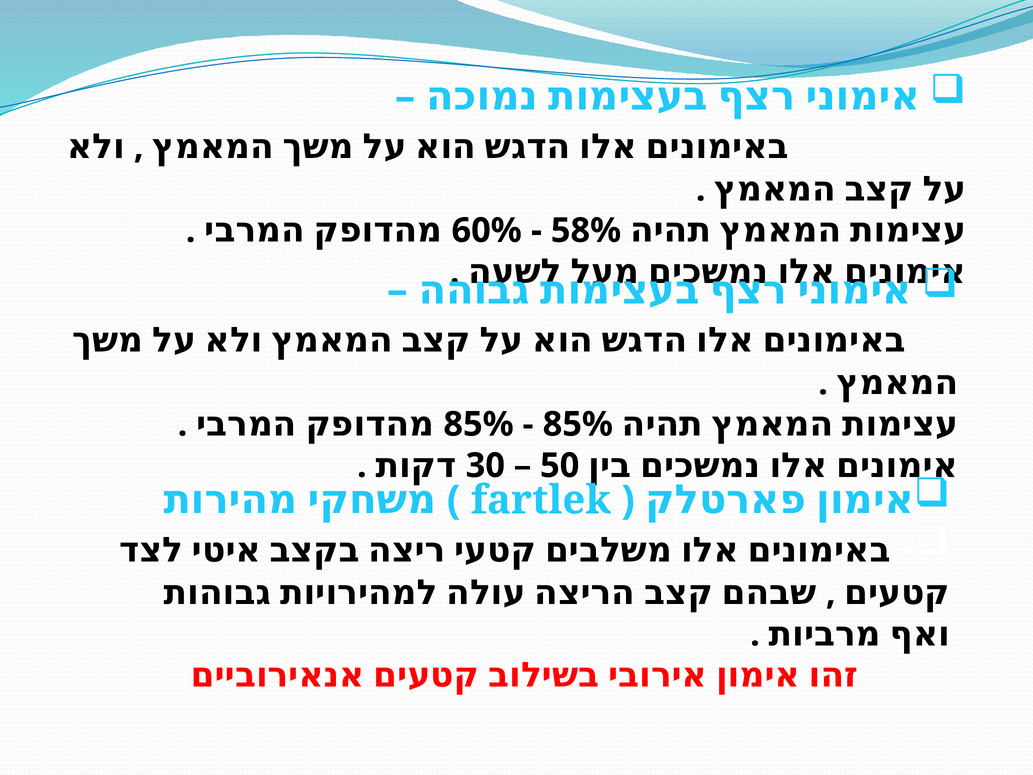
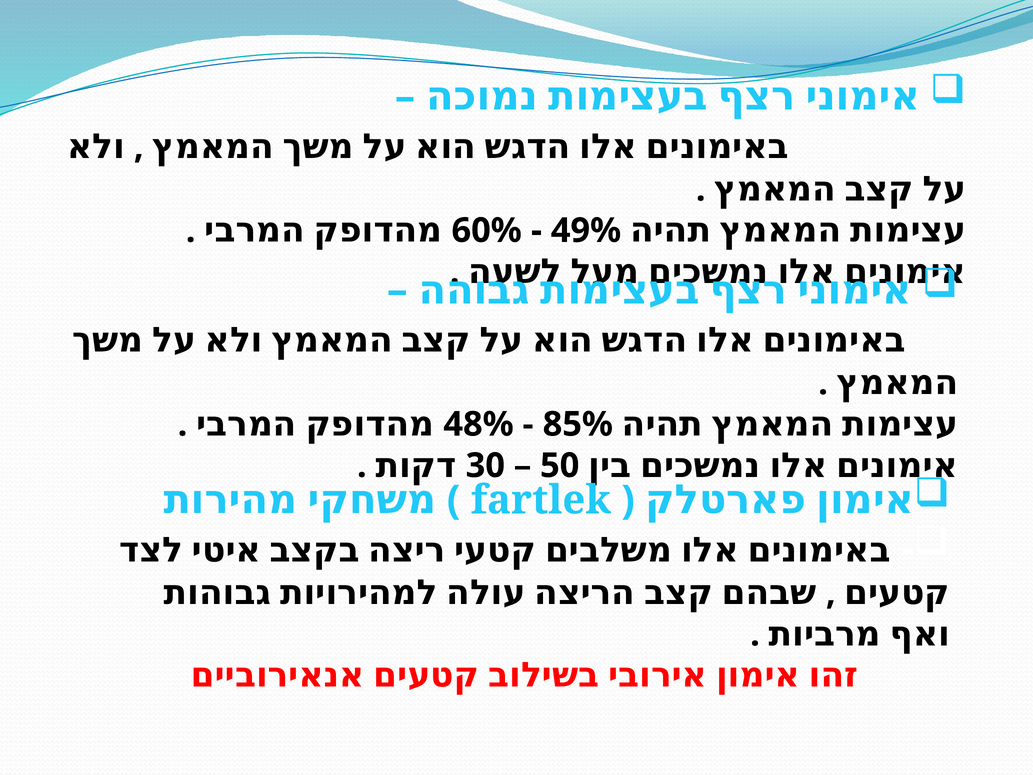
58%: 58% -> 49%
85% at (479, 424): 85% -> 48%
